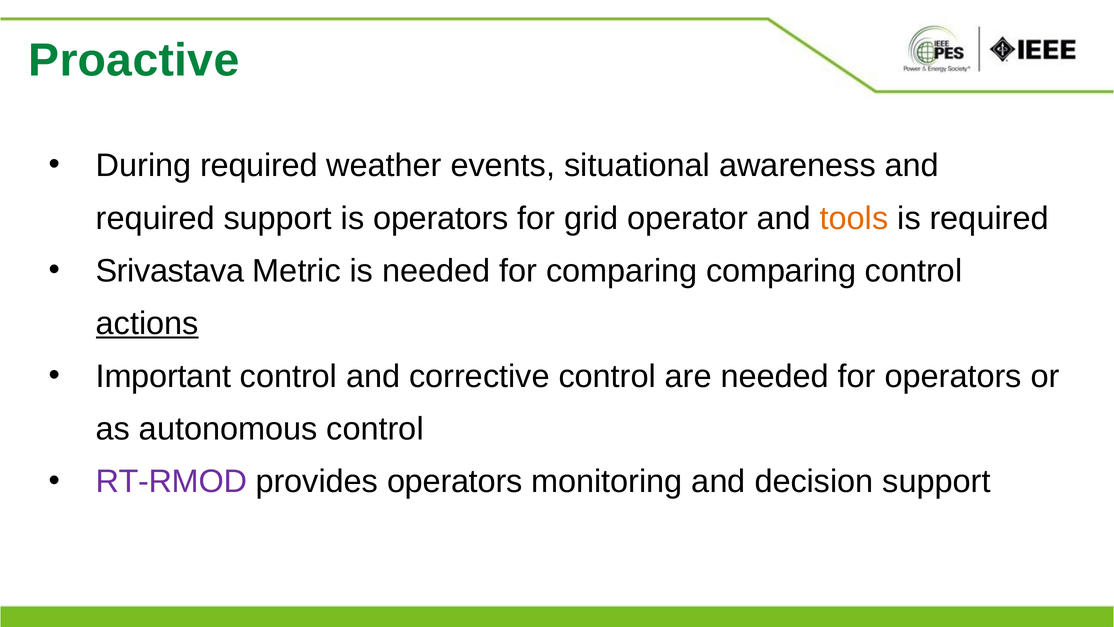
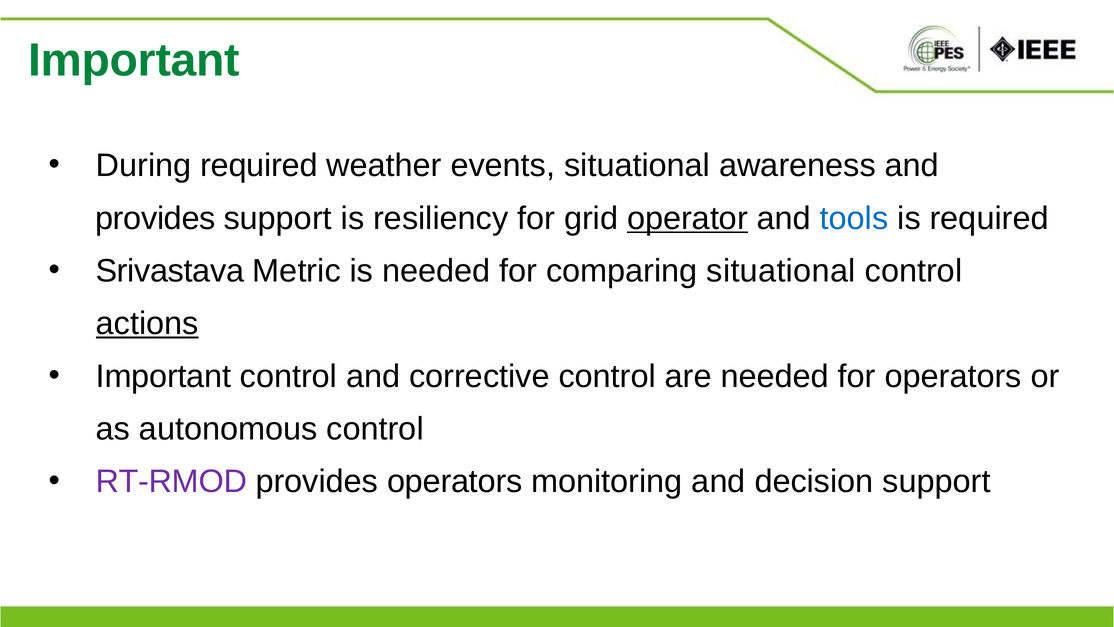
Proactive at (134, 60): Proactive -> Important
required at (155, 218): required -> provides
is operators: operators -> resiliency
operator underline: none -> present
tools colour: orange -> blue
comparing comparing: comparing -> situational
